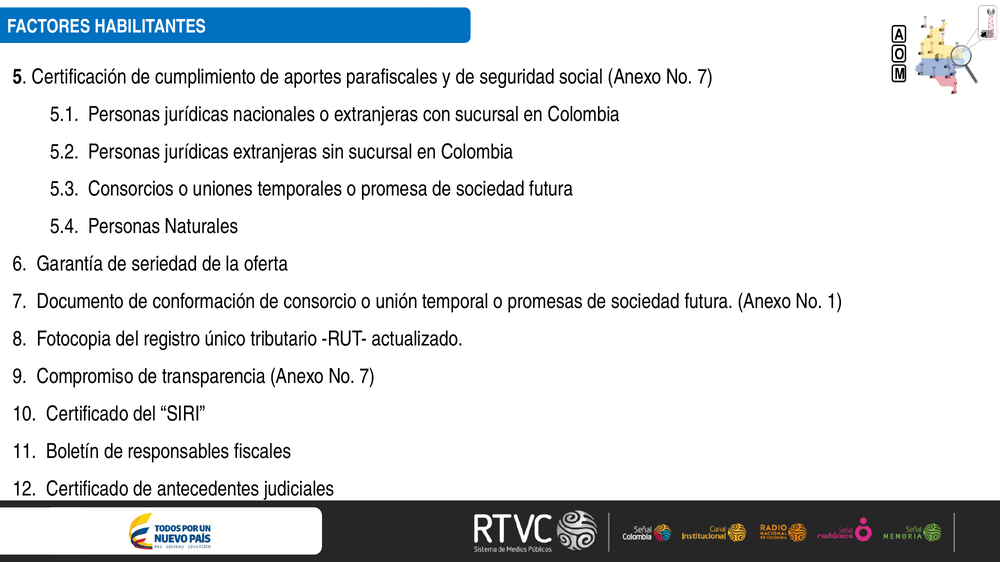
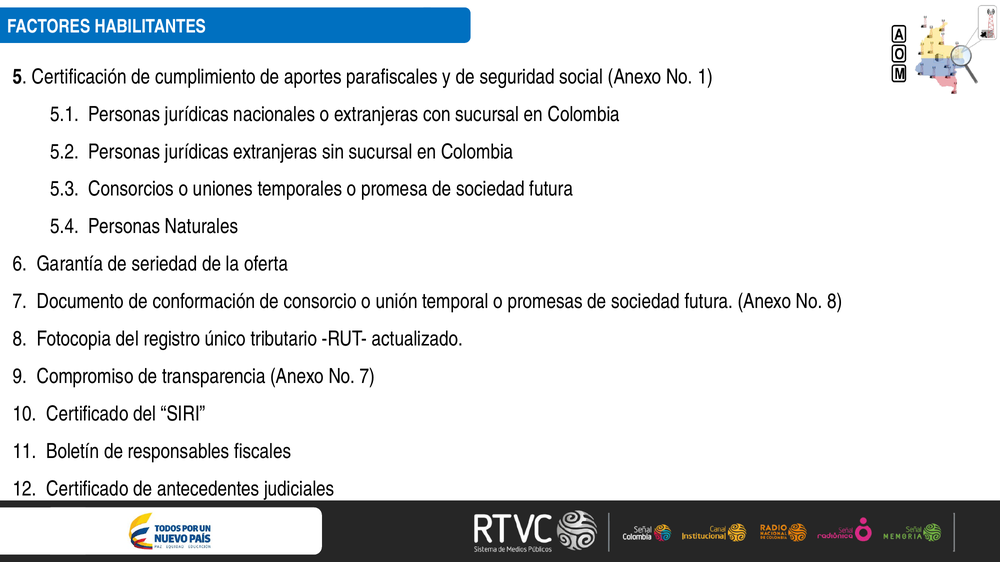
social Anexo No 7: 7 -> 1
No 1: 1 -> 8
